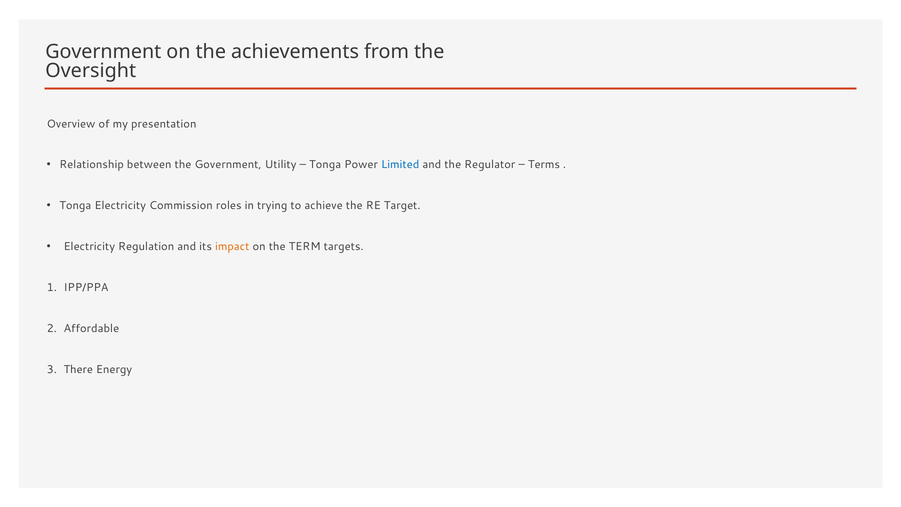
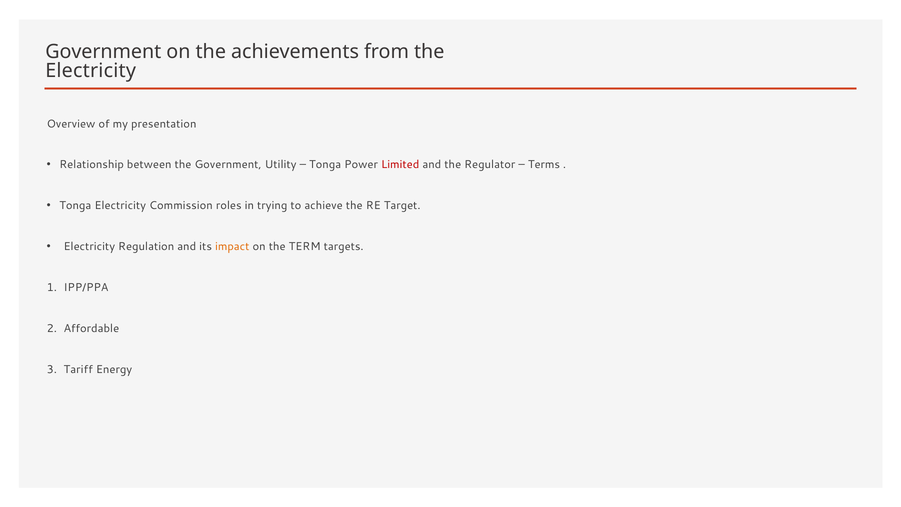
Oversight at (91, 71): Oversight -> Electricity
Limited colour: blue -> red
There: There -> Tariff
